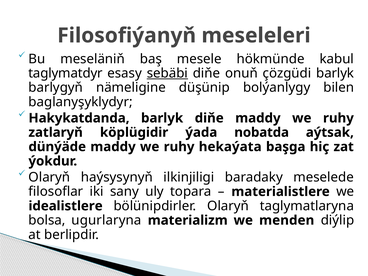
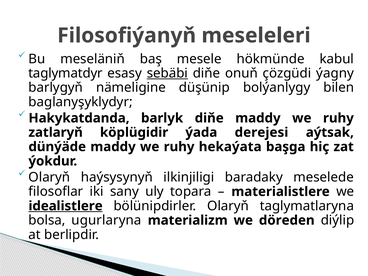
çözgüdi barlyk: barlyk -> ýagny
nobatda: nobatda -> derejesi
idealistlere underline: none -> present
menden: menden -> döreden
